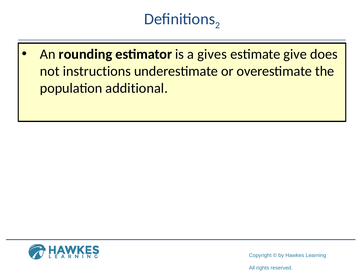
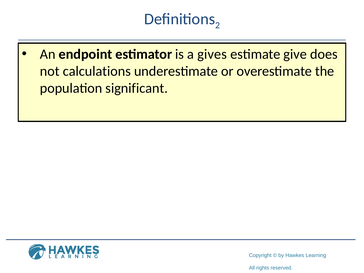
rounding: rounding -> endpoint
instructions: instructions -> calculations
additional: additional -> significant
